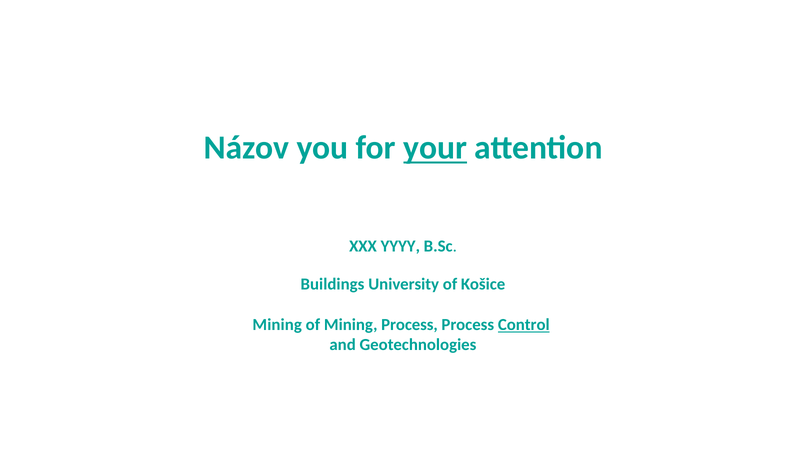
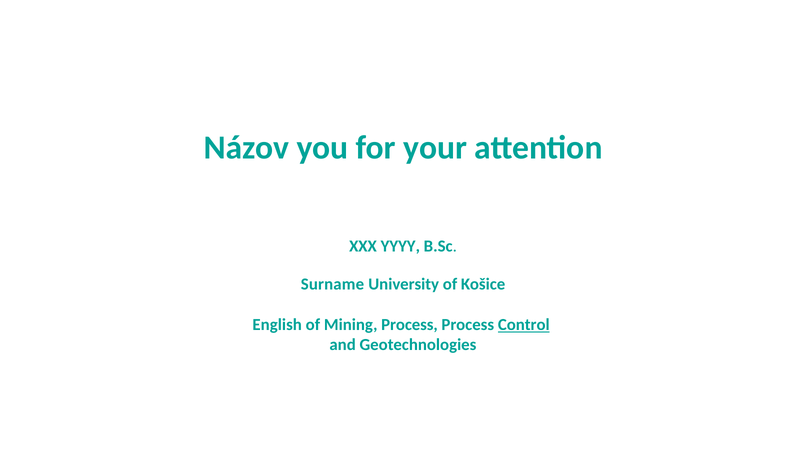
your underline: present -> none
Buildings: Buildings -> Surname
Mining at (277, 324): Mining -> English
